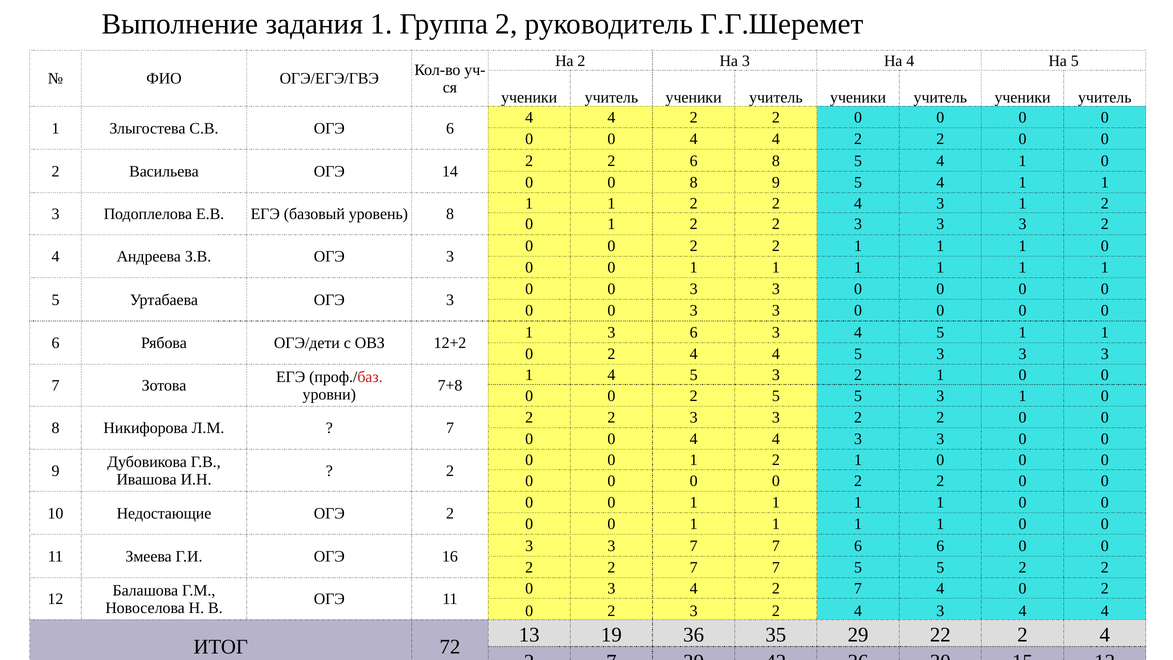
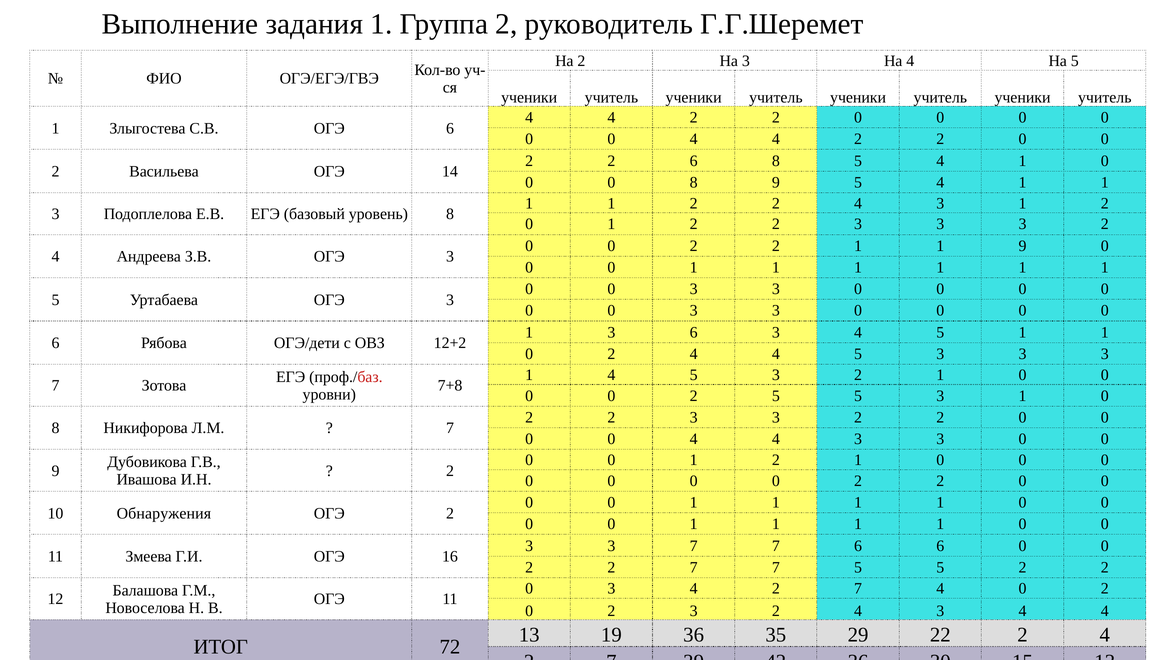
2 1 1 1: 1 -> 9
Недостающие: Недостающие -> Обнаружения
